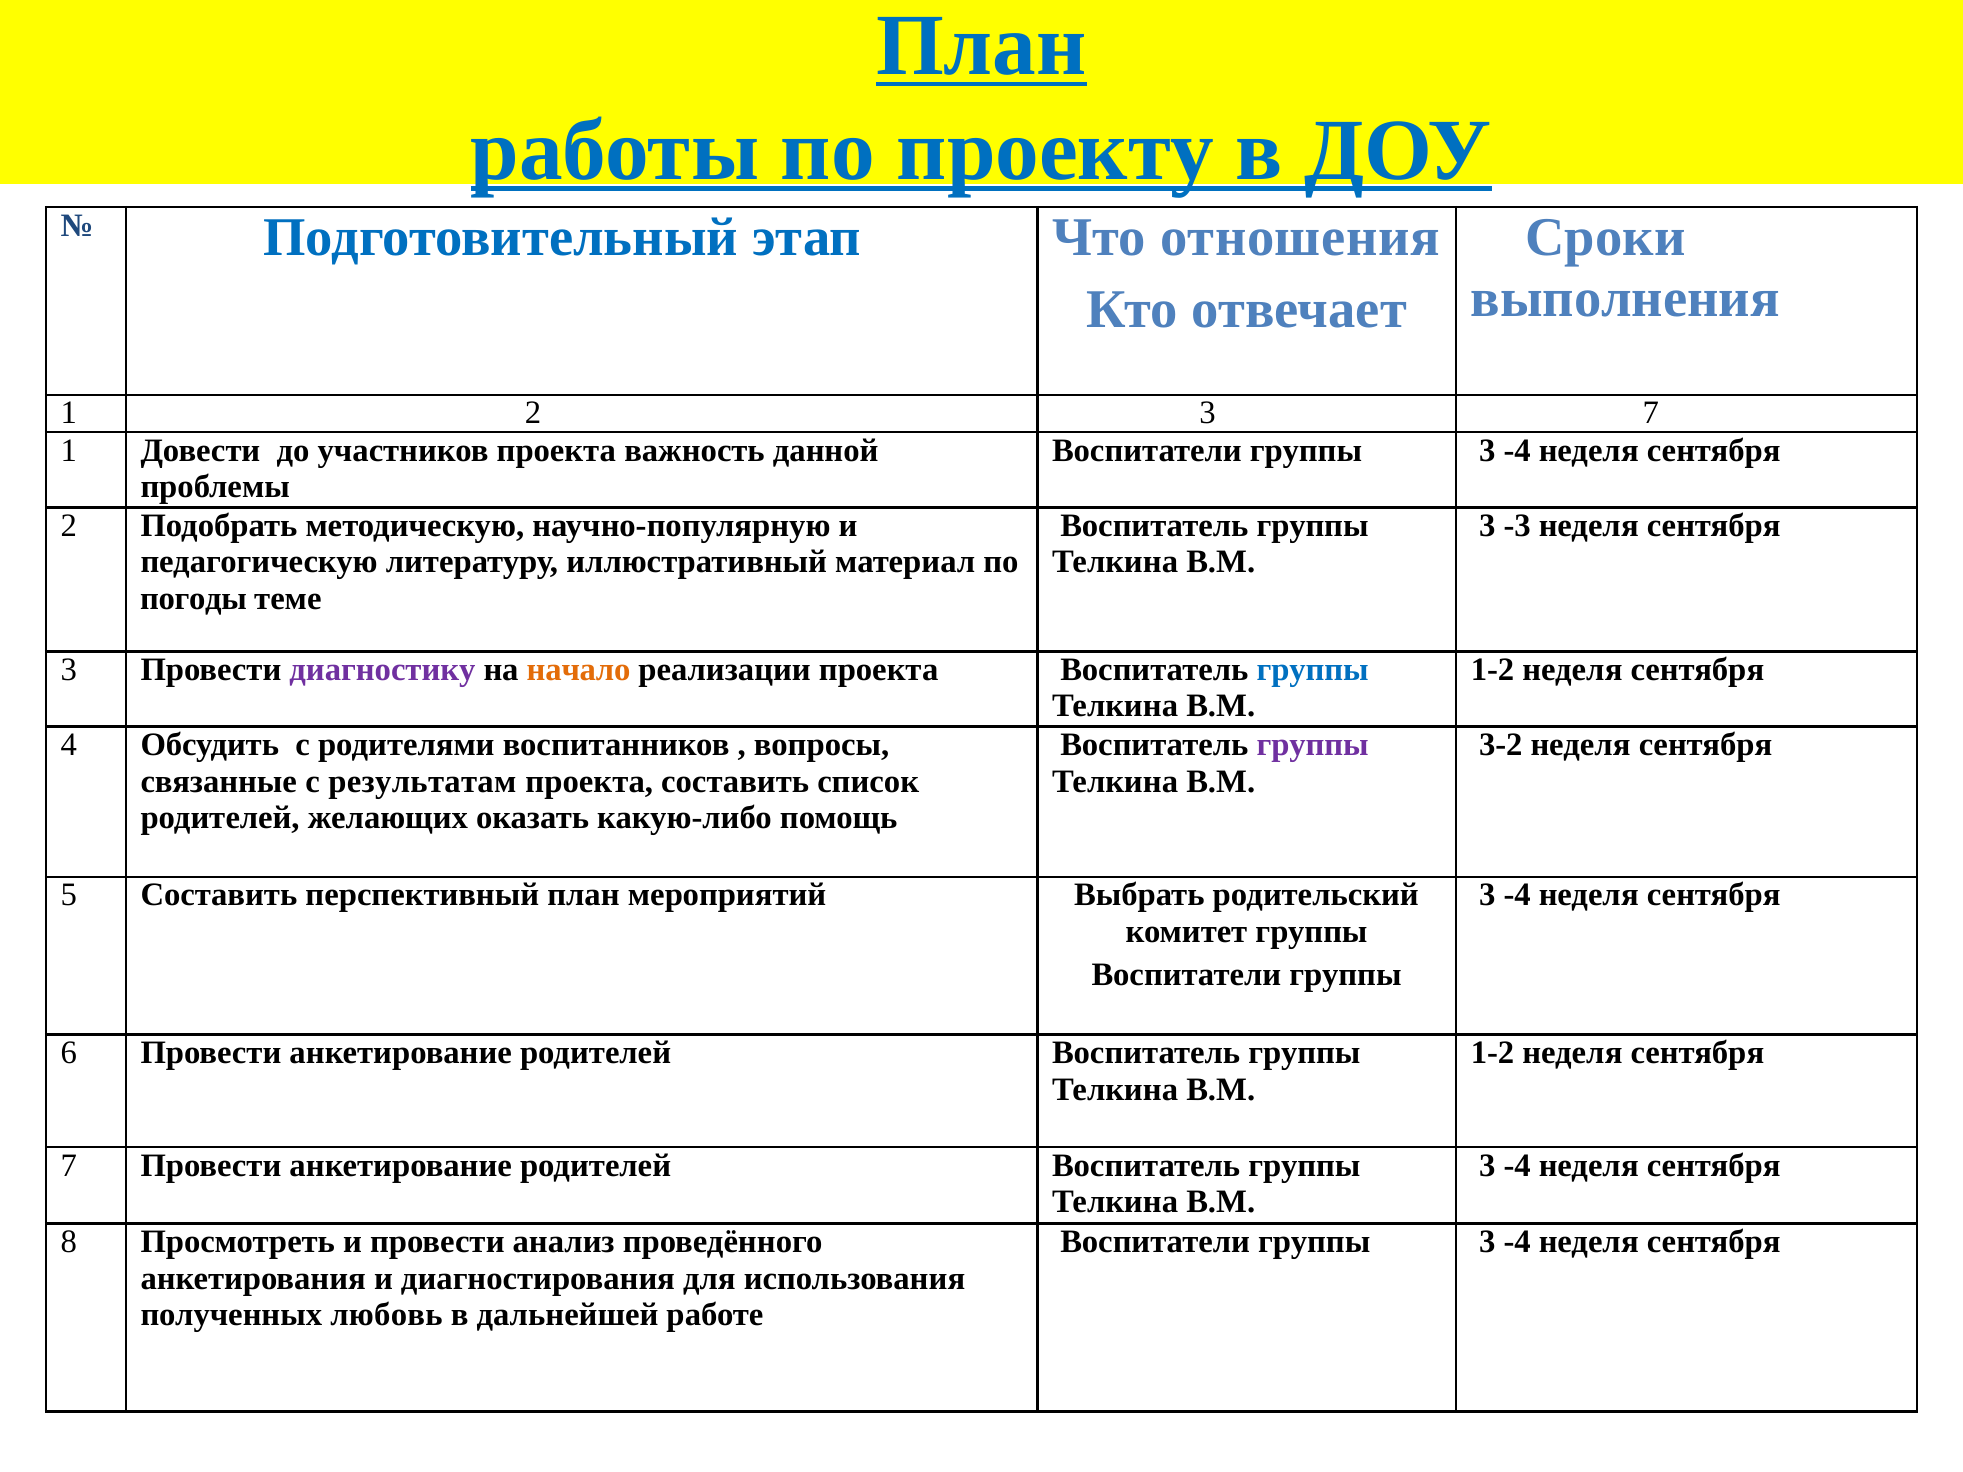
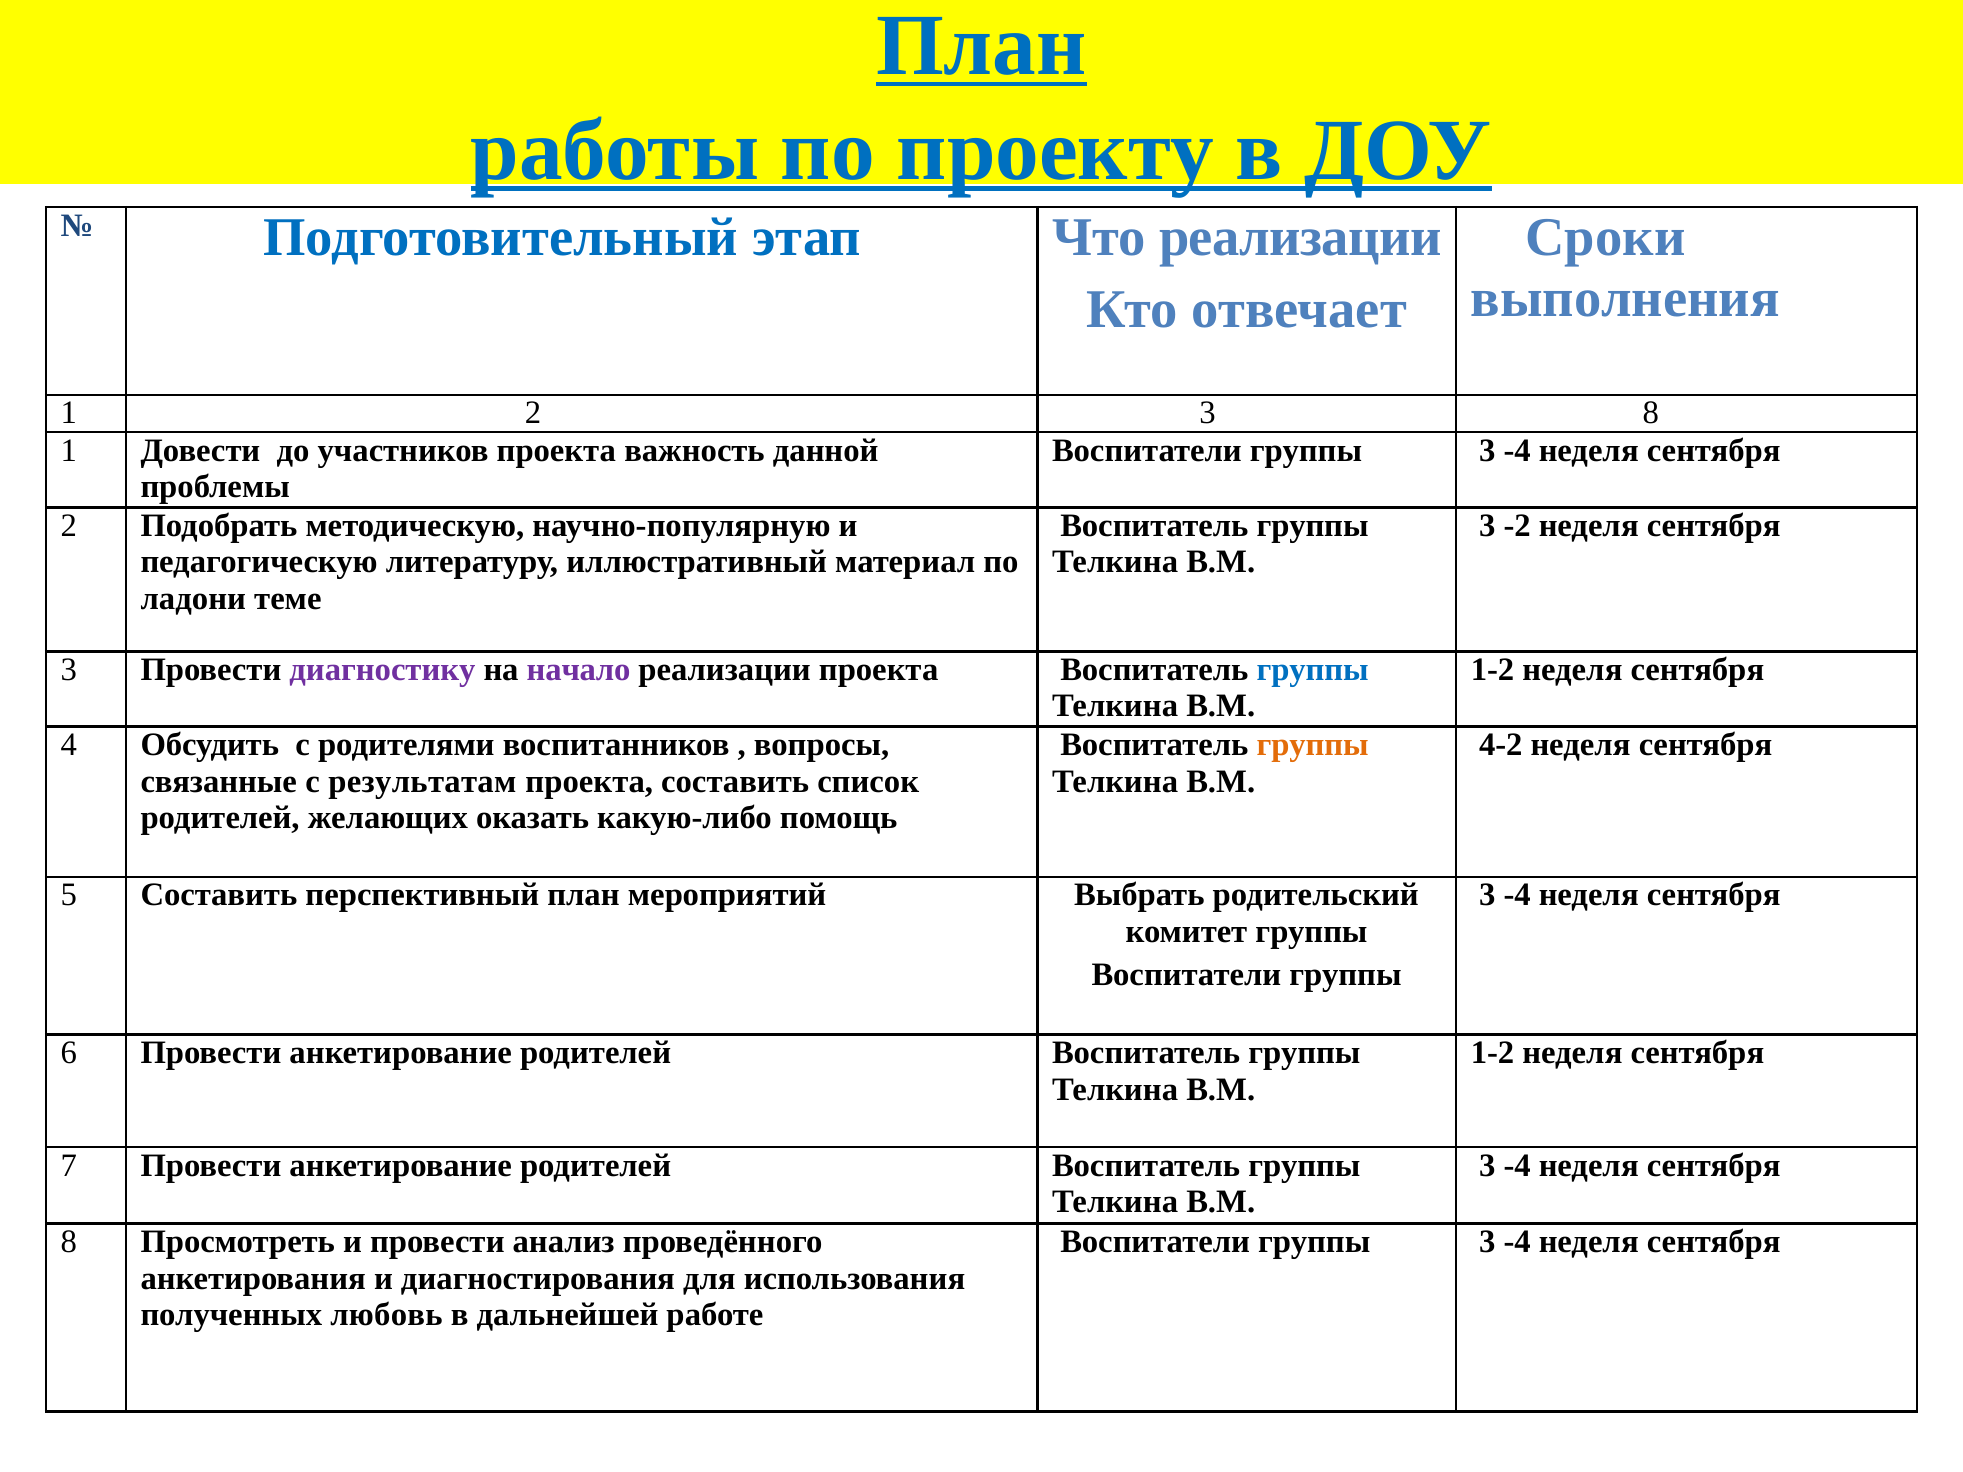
Что отношения: отношения -> реализации
3 7: 7 -> 8
-3: -3 -> -2
погоды: погоды -> ладони
начало colour: orange -> purple
группы at (1313, 745) colour: purple -> orange
3-2: 3-2 -> 4-2
